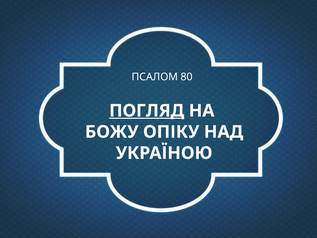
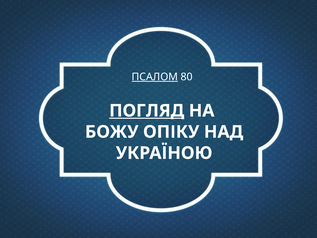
ПСАЛОМ underline: none -> present
